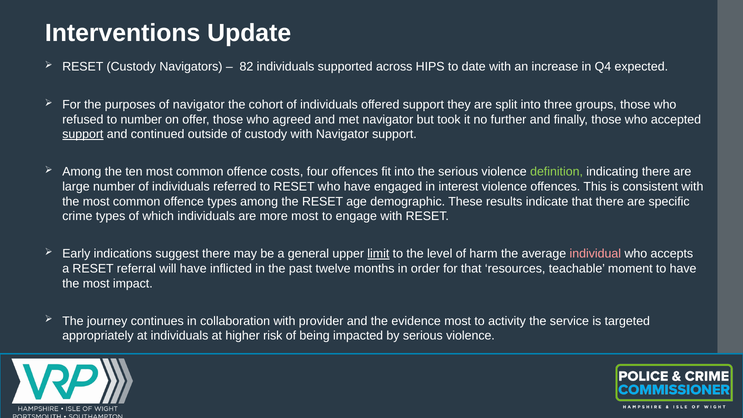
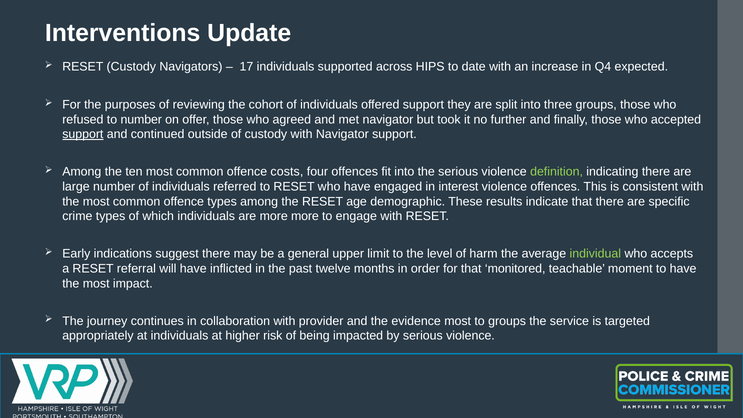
82: 82 -> 17
of navigator: navigator -> reviewing
more most: most -> more
limit underline: present -> none
individual colour: pink -> light green
resources: resources -> monitored
to activity: activity -> groups
